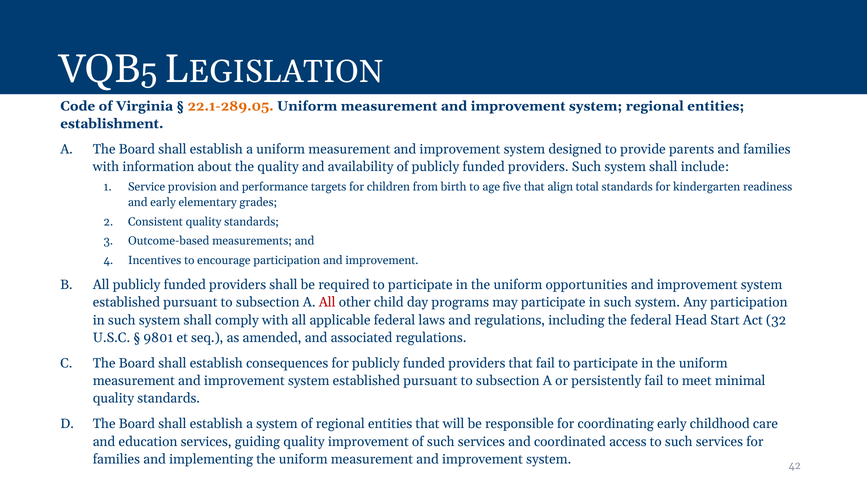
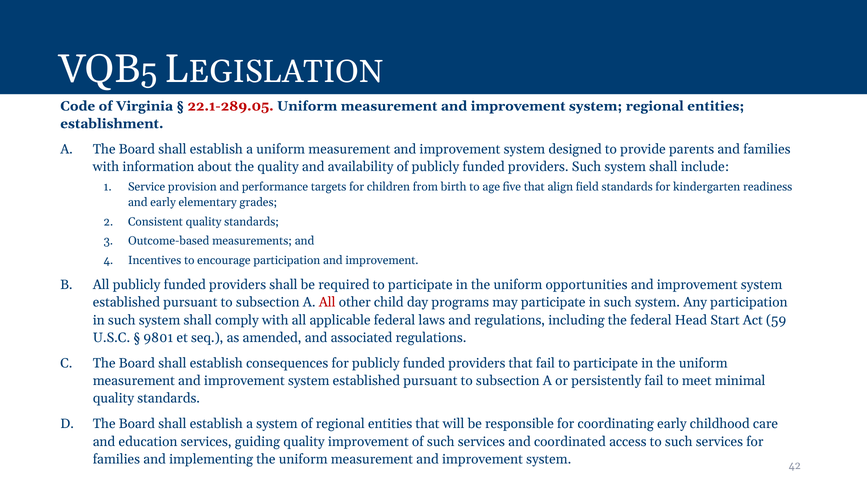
22.1-289.05 colour: orange -> red
total: total -> field
32: 32 -> 59
